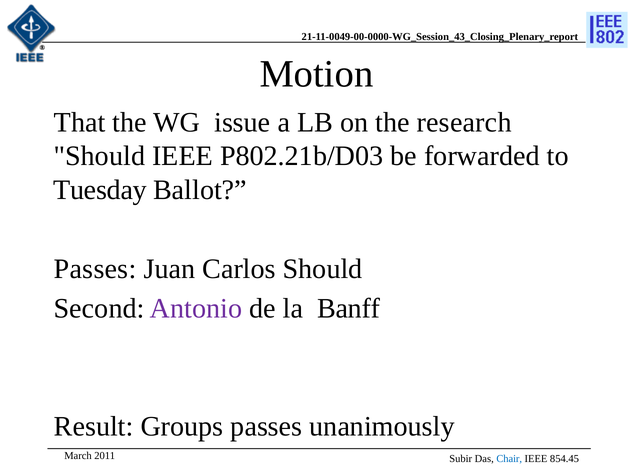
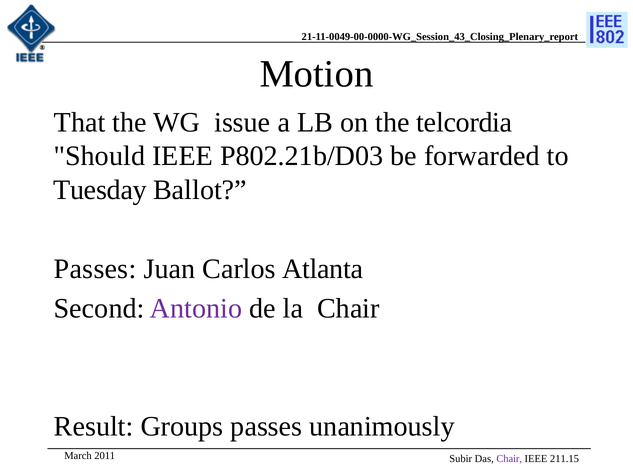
research: research -> telcordia
Carlos Should: Should -> Atlanta
la Banff: Banff -> Chair
Chair at (509, 459) colour: blue -> purple
854.45: 854.45 -> 211.15
